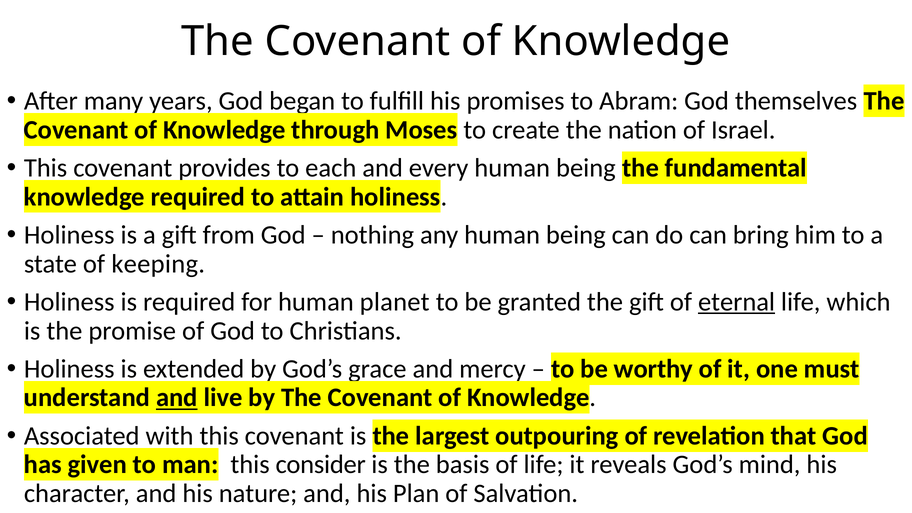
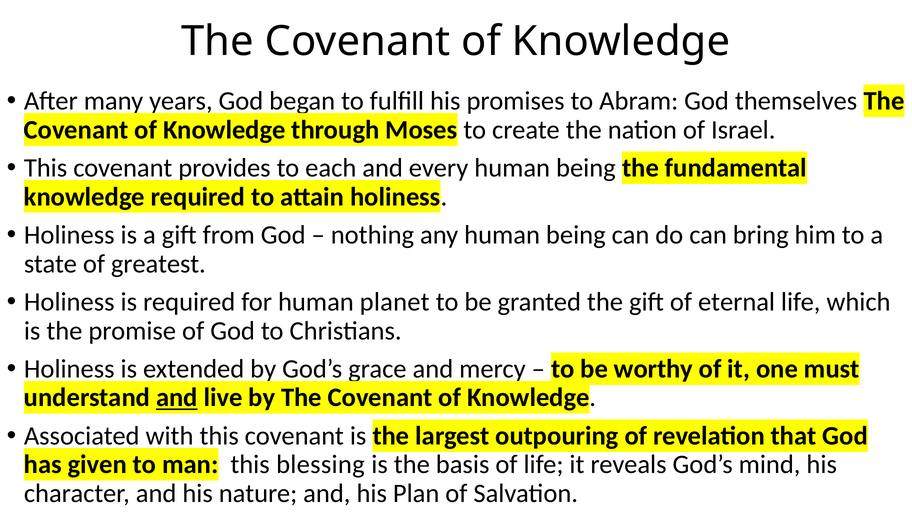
keeping: keeping -> greatest
eternal underline: present -> none
consider: consider -> blessing
